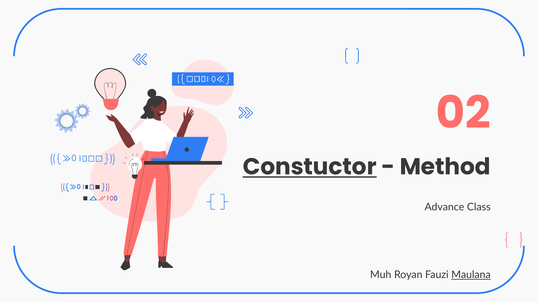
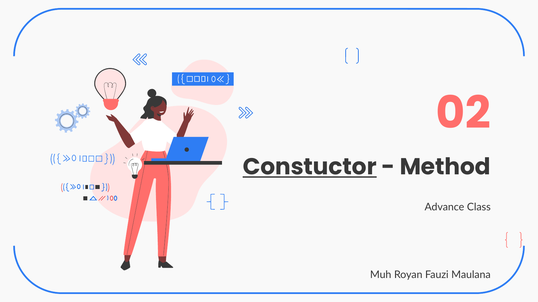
Maulana underline: present -> none
